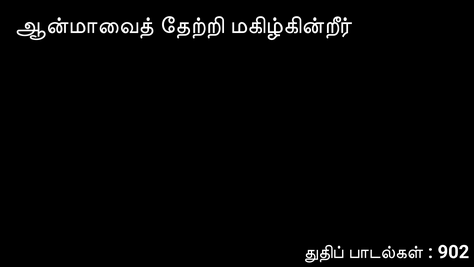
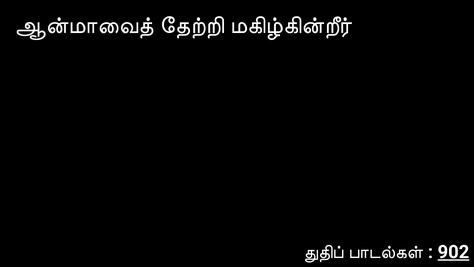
902 underline: none -> present
